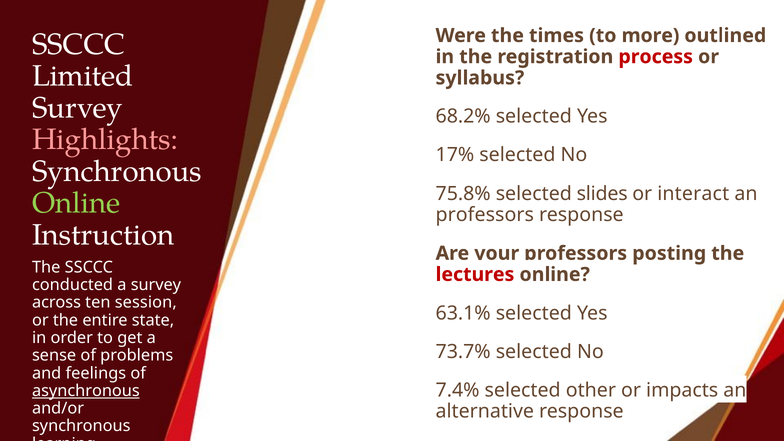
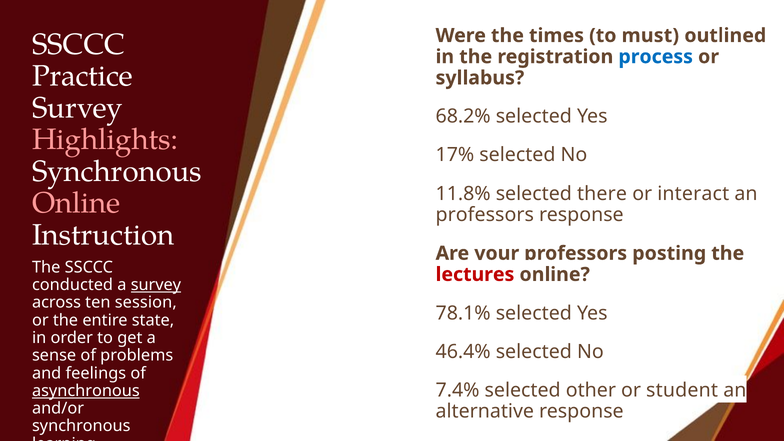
more: more -> must
process colour: red -> blue
Limited: Limited -> Practice
75.8%: 75.8% -> 11.8%
slides: slides -> there
Online at (76, 203) colour: light green -> pink
survey at (156, 285) underline: none -> present
63.1%: 63.1% -> 78.1%
73.7%: 73.7% -> 46.4%
impacts: impacts -> student
